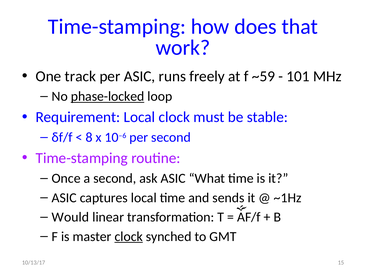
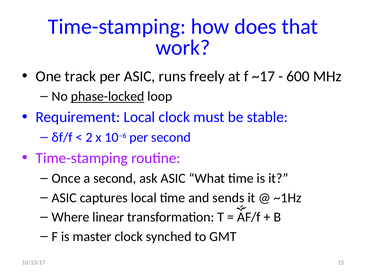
~59: ~59 -> ~17
101: 101 -> 600
8: 8 -> 2
Would: Would -> Where
clock at (129, 236) underline: present -> none
